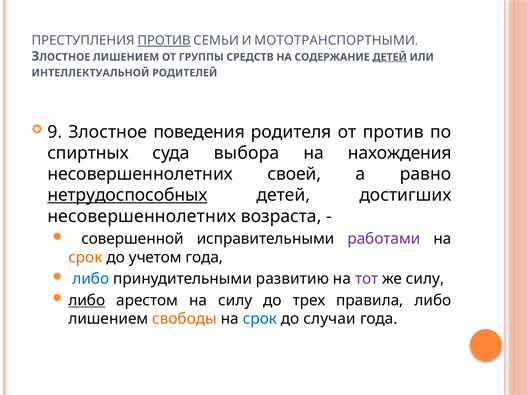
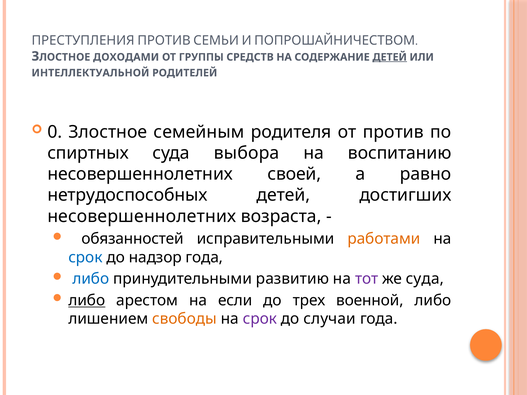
ПРОТИВ at (164, 40) underline: present -> none
МОТОТРАНСПОРТНЫМИ: МОТОТРАНСПОРТНЫМИ -> ПОПРОШАЙНИЧЕСТВОМ
ЗЛОСТНОЕ ЛИШЕНИЕМ: ЛИШЕНИЕМ -> ДОХОДАМИ
9: 9 -> 0
поведения: поведения -> семейным
нахождения: нахождения -> воспитанию
нетрудоспособных underline: present -> none
совершенной: совершенной -> обязанностей
работами colour: purple -> orange
срок at (86, 258) colour: orange -> blue
учетом: учетом -> надзор
же силу: силу -> суда
на силу: силу -> если
правила: правила -> военной
срок at (260, 319) colour: blue -> purple
